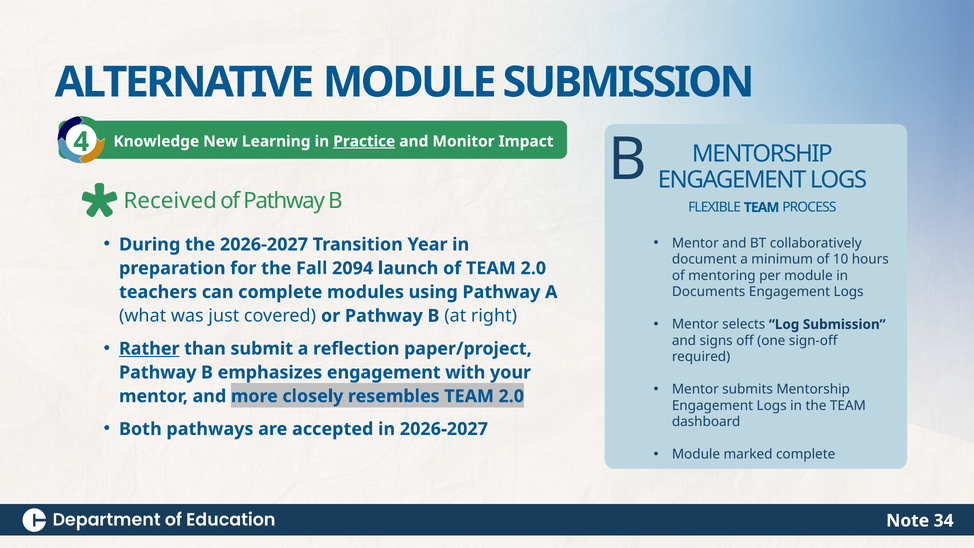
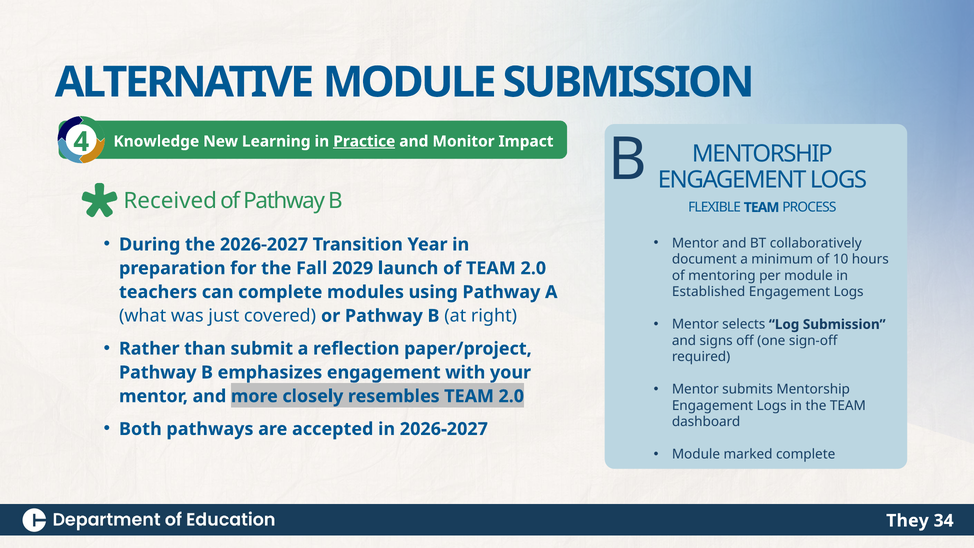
2094: 2094 -> 2029
Documents: Documents -> Established
Rather underline: present -> none
Note: Note -> They
